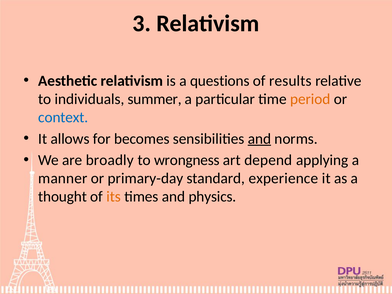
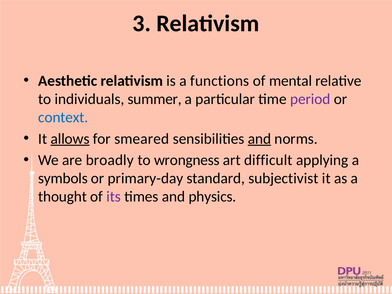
questions: questions -> functions
results: results -> mental
period colour: orange -> purple
allows underline: none -> present
becomes: becomes -> smeared
depend: depend -> difficult
manner: manner -> symbols
experience: experience -> subjectivist
its colour: orange -> purple
